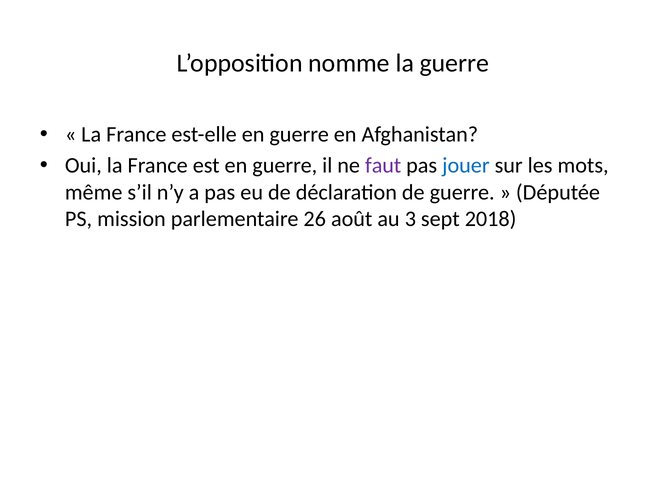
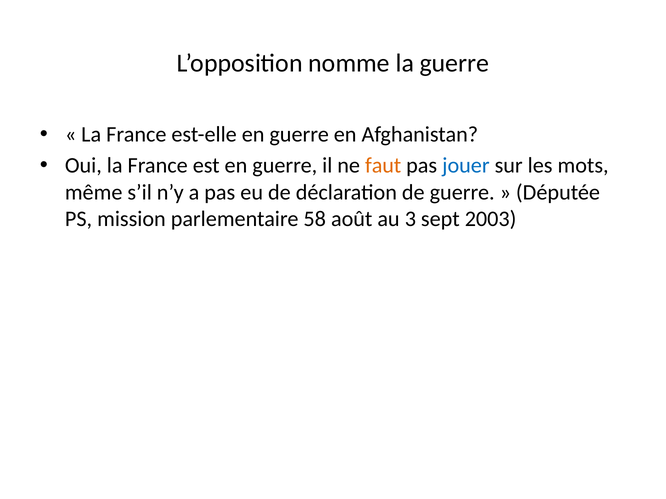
faut colour: purple -> orange
26: 26 -> 58
2018: 2018 -> 2003
